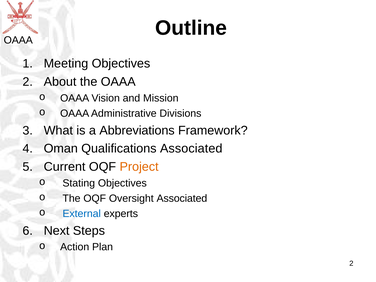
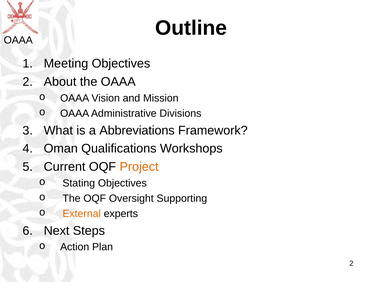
Qualifications Associated: Associated -> Workshops
Oversight Associated: Associated -> Supporting
External colour: blue -> orange
